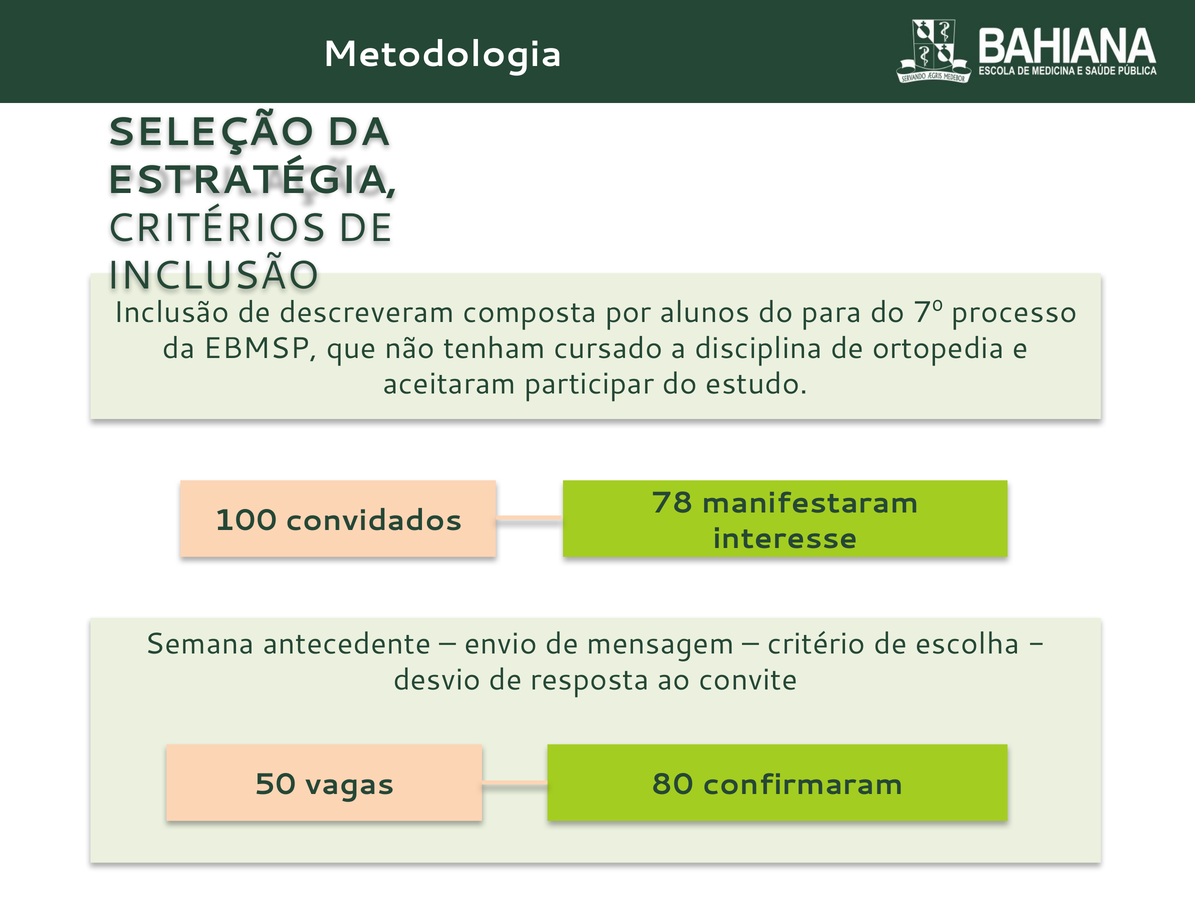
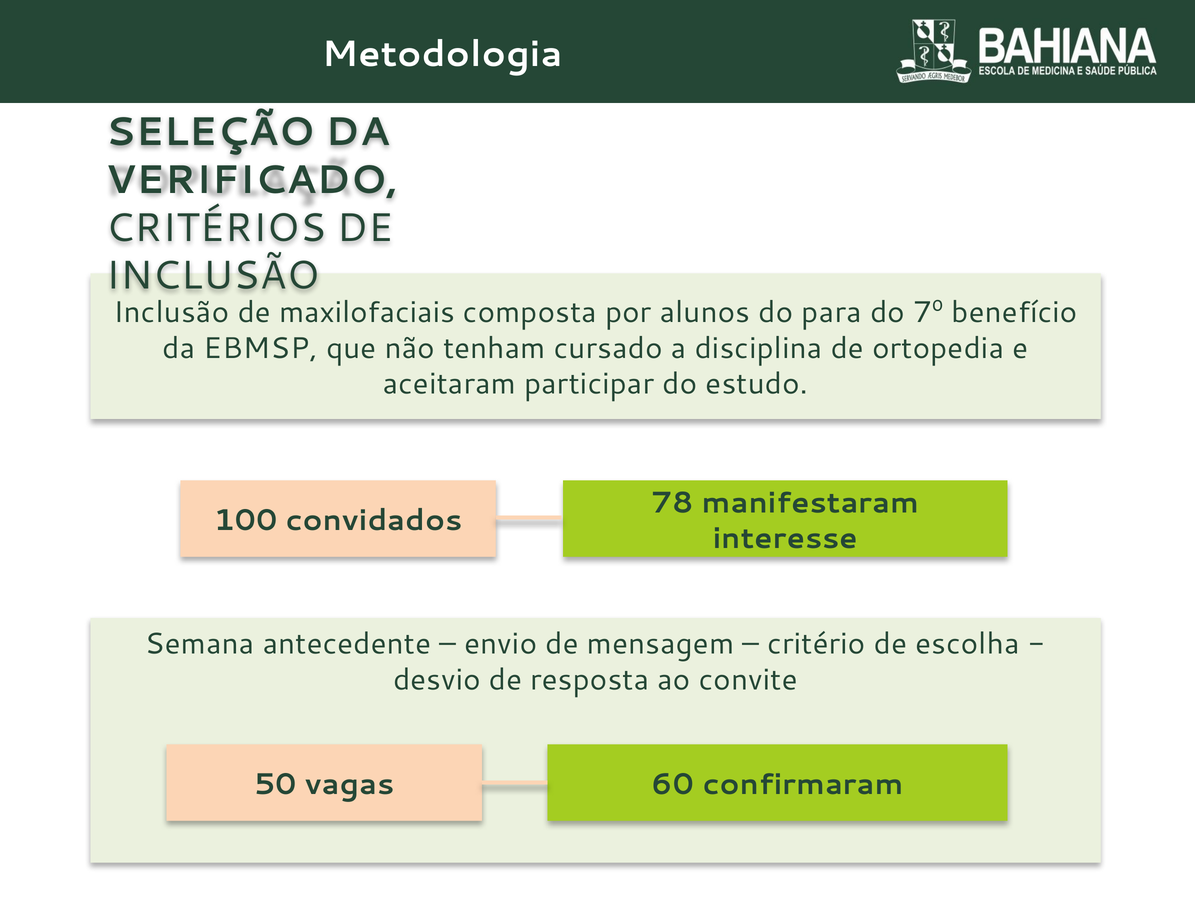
ESTRATÉGIA: ESTRATÉGIA -> VERIFICADO
descreveram: descreveram -> maxilofaciais
processo: processo -> benefício
80: 80 -> 60
